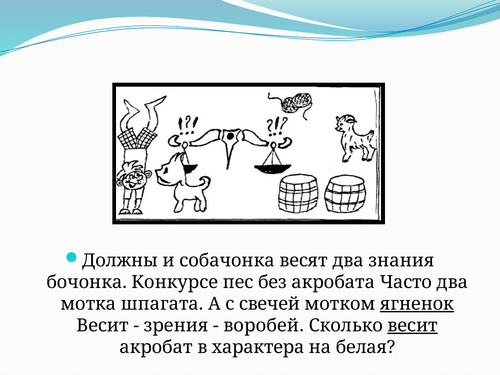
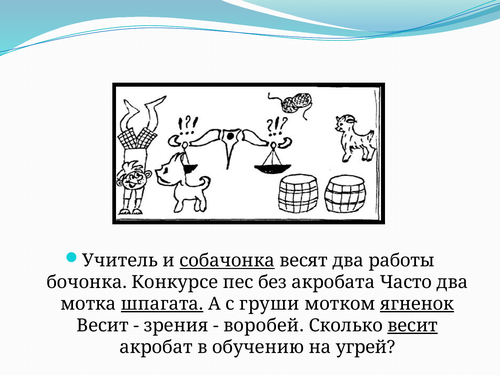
Должны: Должны -> Учитель
собачонка underline: none -> present
знания: знания -> работы
шпагата underline: none -> present
свечей: свечей -> груши
характера: характера -> обучению
белая: белая -> угрей
